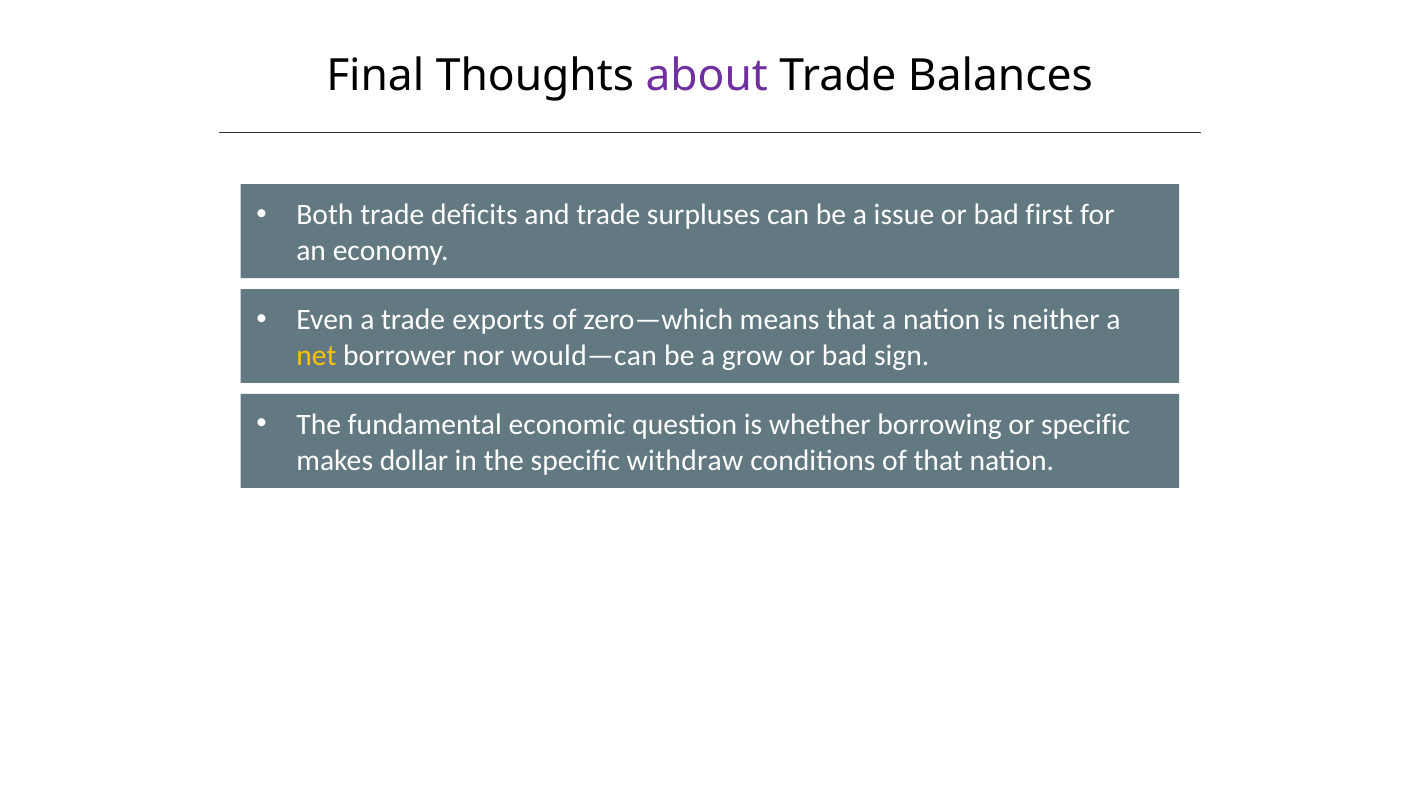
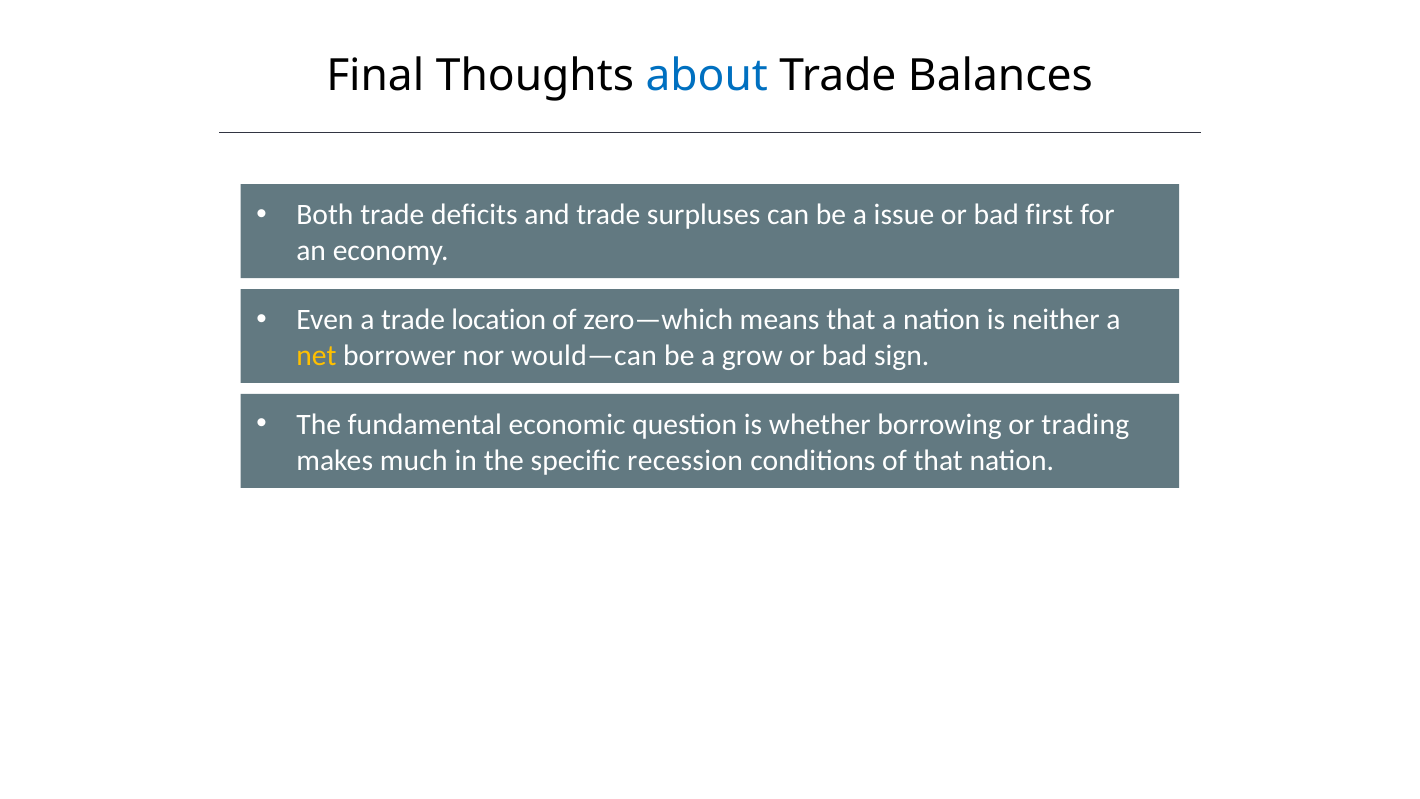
about colour: purple -> blue
exports: exports -> location
or specific: specific -> trading
dollar: dollar -> much
withdraw: withdraw -> recession
